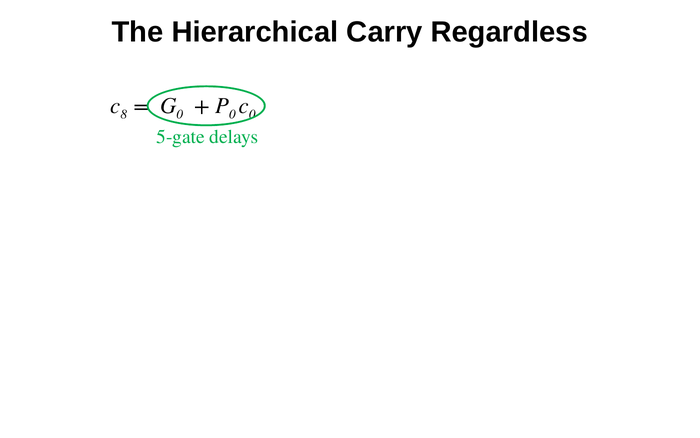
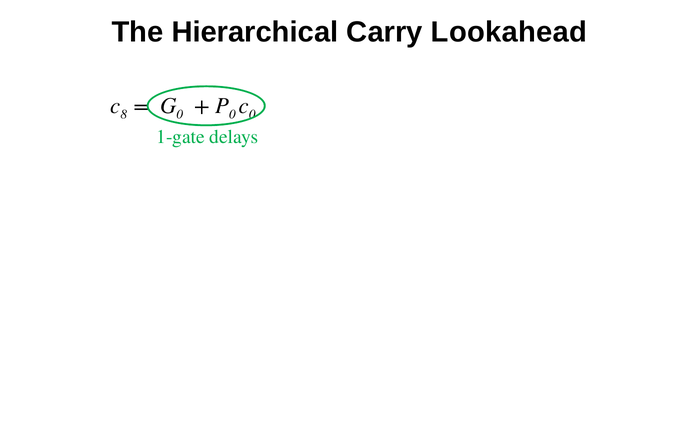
Regardless: Regardless -> Lookahead
5-gate: 5-gate -> 1-gate
